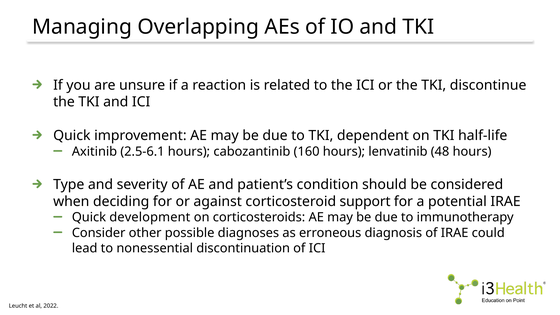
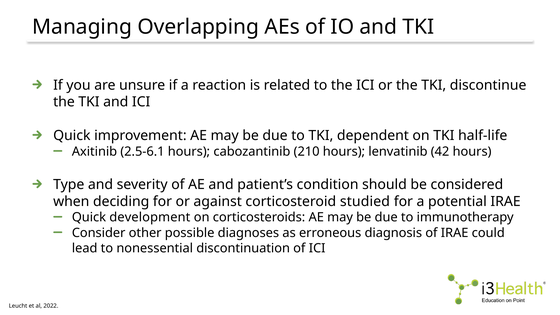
160: 160 -> 210
48: 48 -> 42
support: support -> studied
